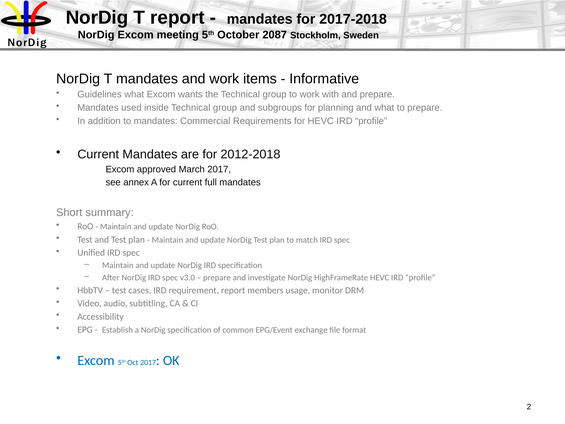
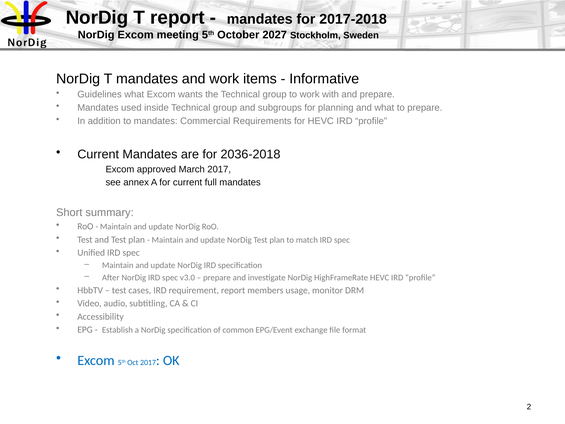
2087: 2087 -> 2027
2012-2018: 2012-2018 -> 2036-2018
